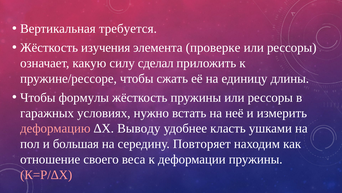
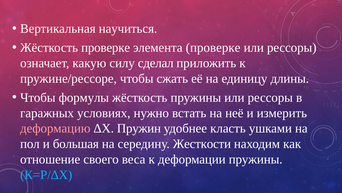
требуется: требуется -> научиться
Жёсткость изучения: изучения -> проверке
Выводу: Выводу -> Пружин
Повторяет: Повторяет -> Жесткости
К=Р/∆Х colour: pink -> light blue
